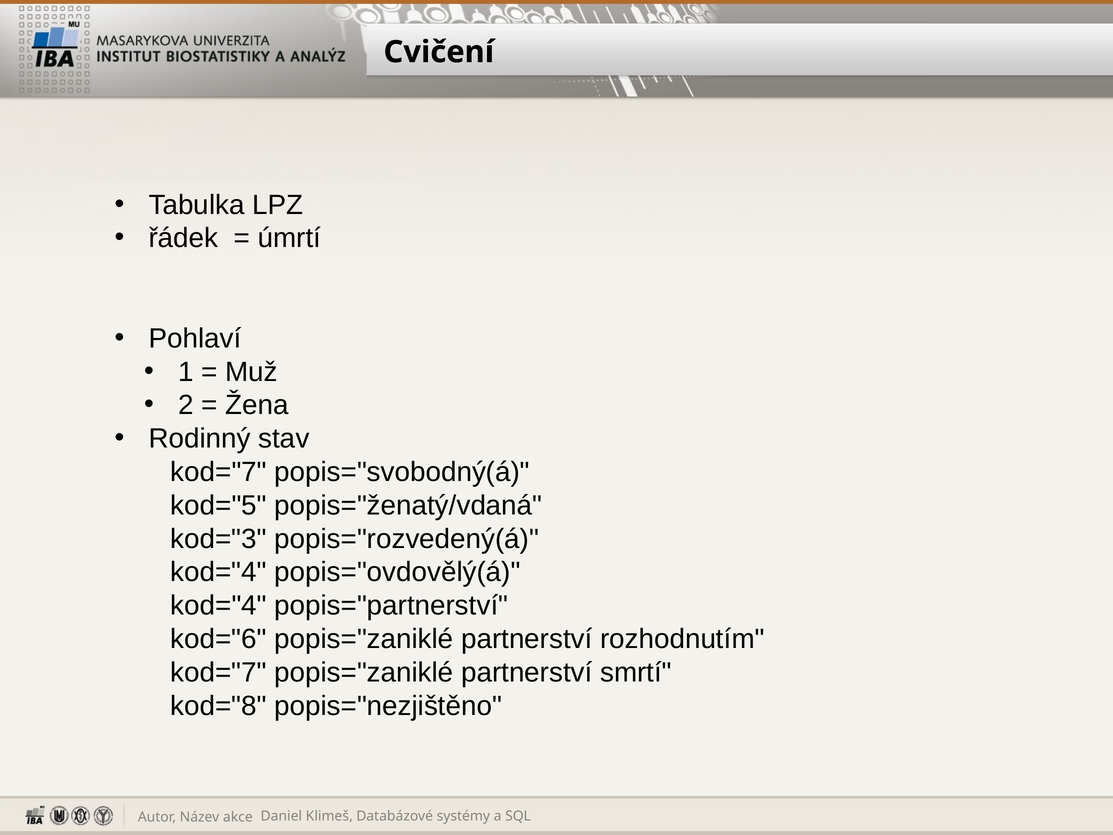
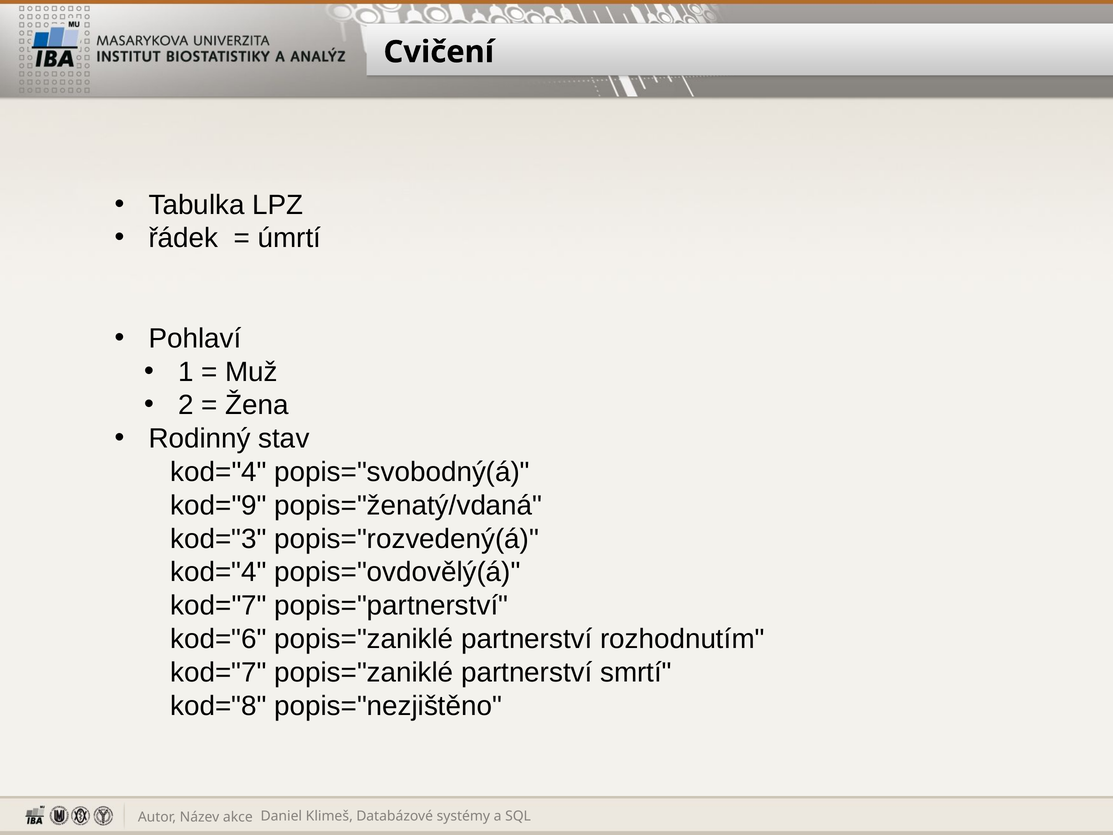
kod="7 at (219, 472): kod="7 -> kod="4
kod="5: kod="5 -> kod="9
kod="4 at (219, 605): kod="4 -> kod="7
